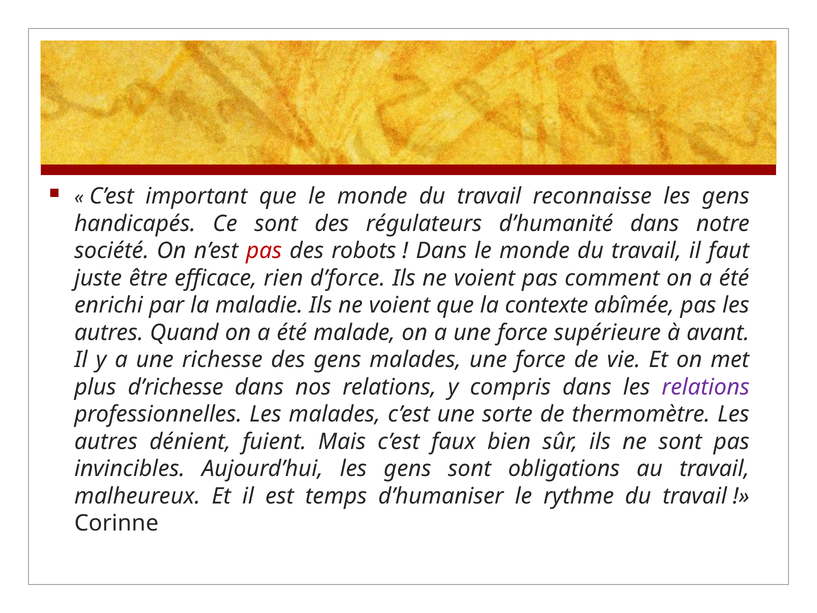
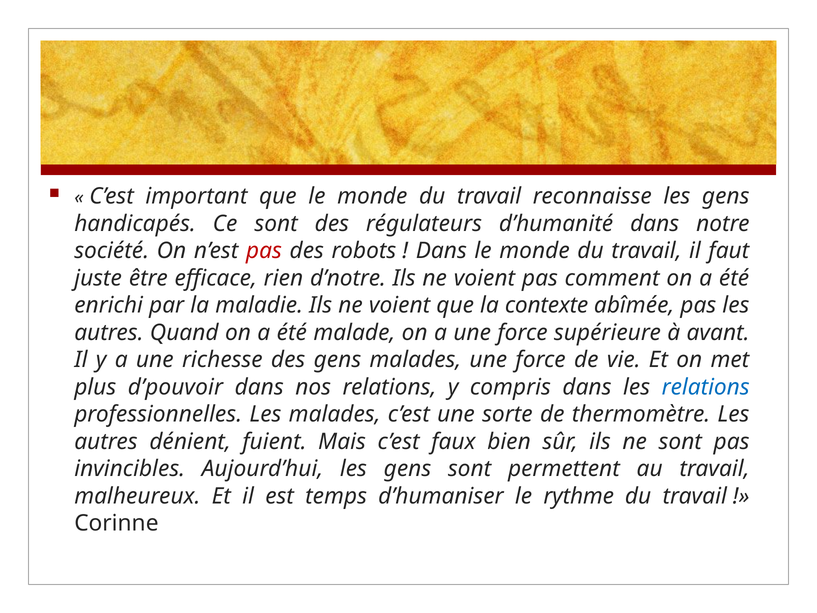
d’force: d’force -> d’notre
d’richesse: d’richesse -> d’pouvoir
relations at (706, 387) colour: purple -> blue
obligations: obligations -> permettent
